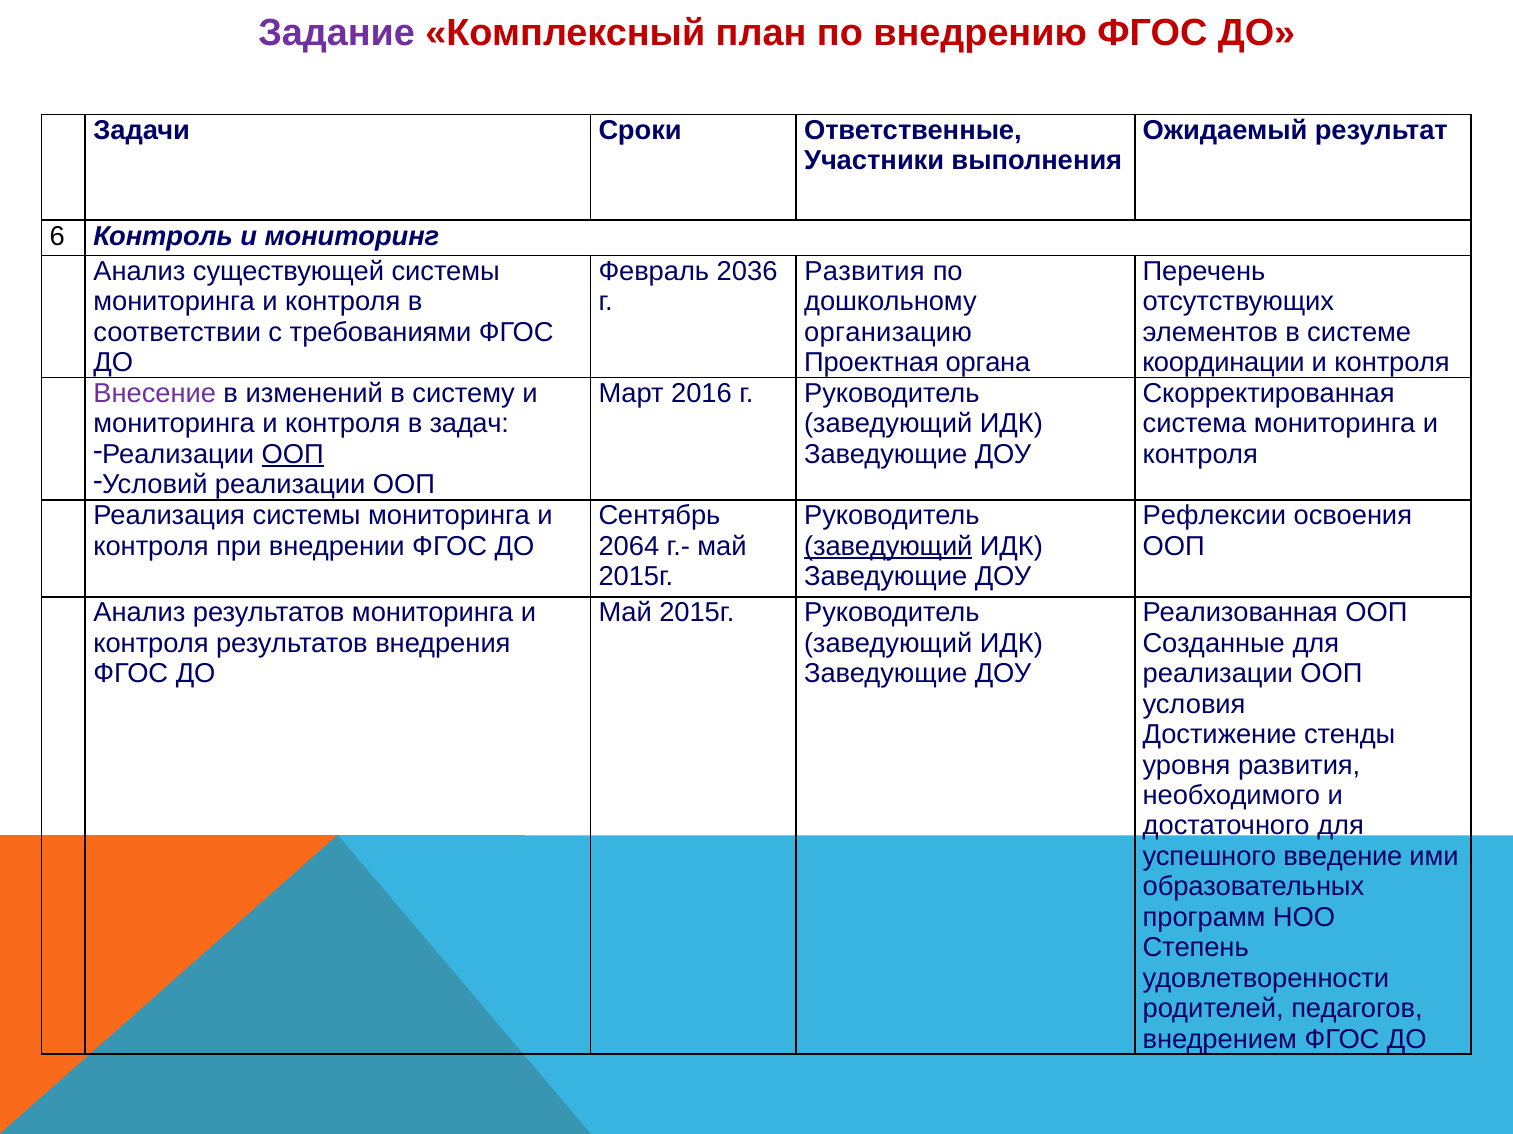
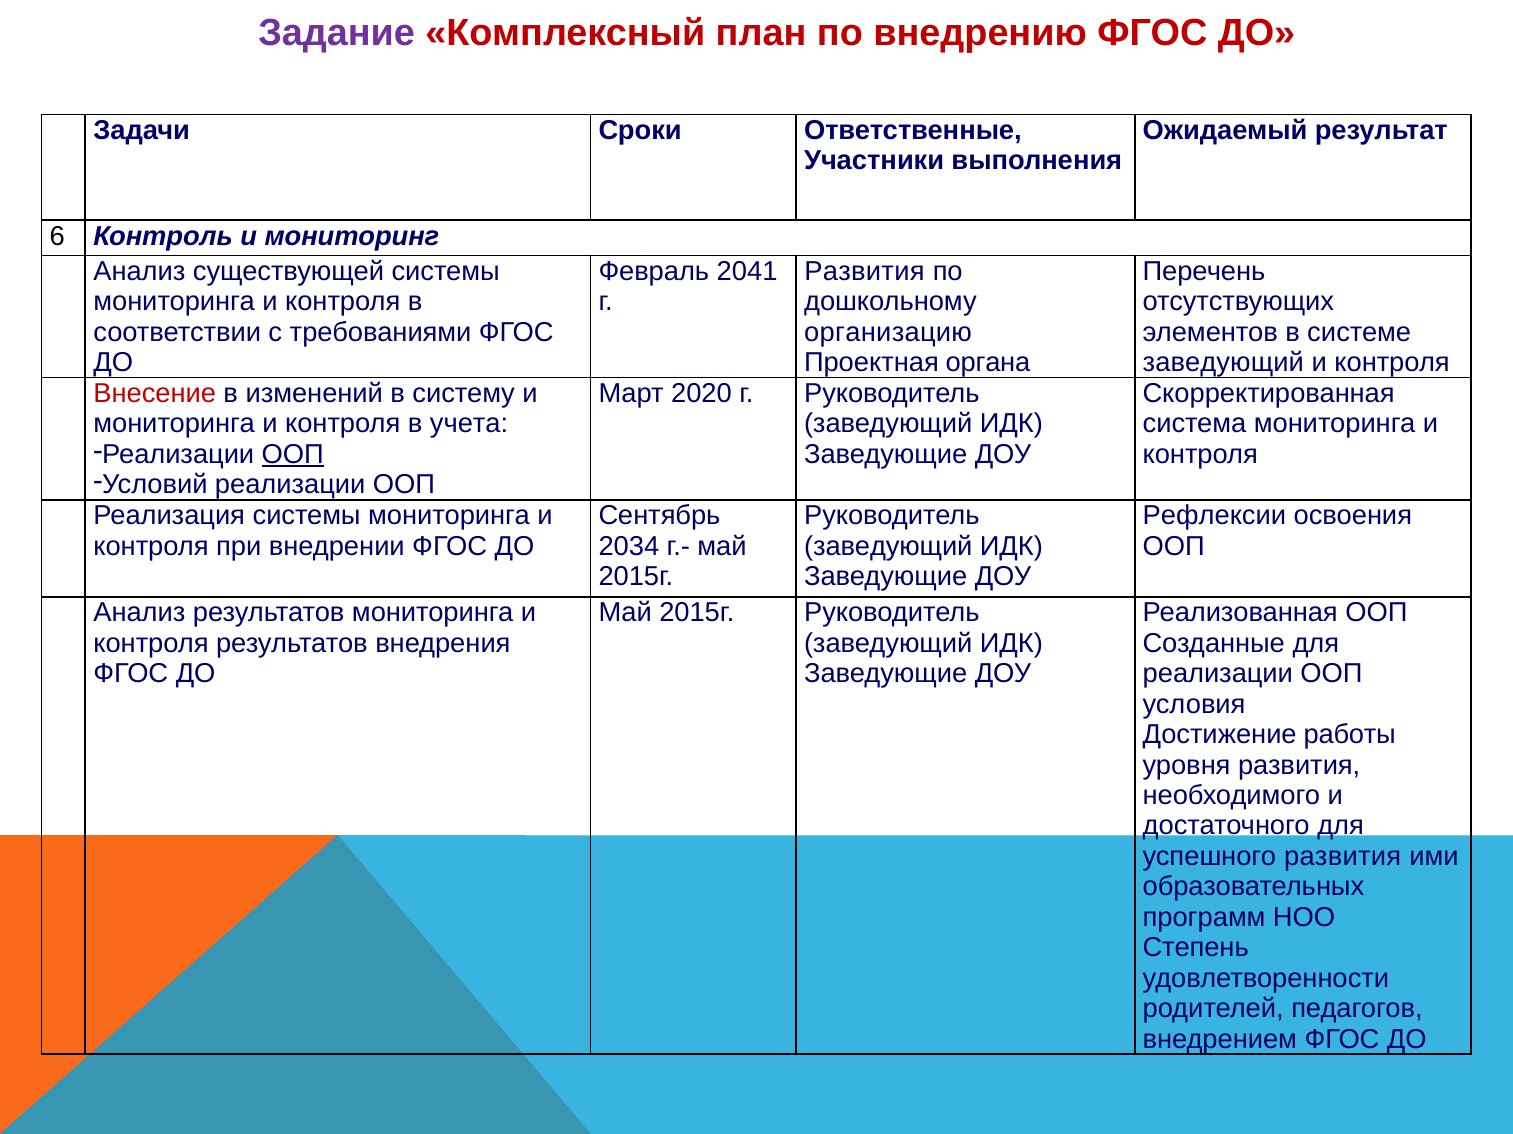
2036: 2036 -> 2041
координации at (1224, 363): координации -> заведующий
Внесение colour: purple -> red
2016: 2016 -> 2020
задач: задач -> учета
2064: 2064 -> 2034
заведующий at (888, 547) underline: present -> none
стенды: стенды -> работы
успешного введение: введение -> развития
